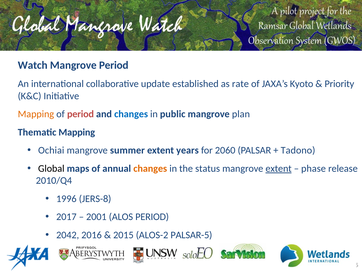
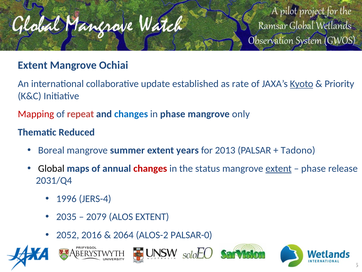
Watch at (33, 65): Watch -> Extent
Mangrove Period: Period -> Ochiai
Kyoto underline: none -> present
Mapping at (36, 114) colour: orange -> red
of period: period -> repeat
in public: public -> phase
plan: plan -> only
Thematic Mapping: Mapping -> Reduced
Ochiai: Ochiai -> Boreal
2060: 2060 -> 2013
changes at (150, 168) colour: orange -> red
2010/Q4: 2010/Q4 -> 2031/Q4
JERS-8: JERS-8 -> JERS-4
2017: 2017 -> 2035
2001: 2001 -> 2079
ALOS PERIOD: PERIOD -> EXTENT
2042: 2042 -> 2052
2015: 2015 -> 2064
PALSAR-5: PALSAR-5 -> PALSAR-0
